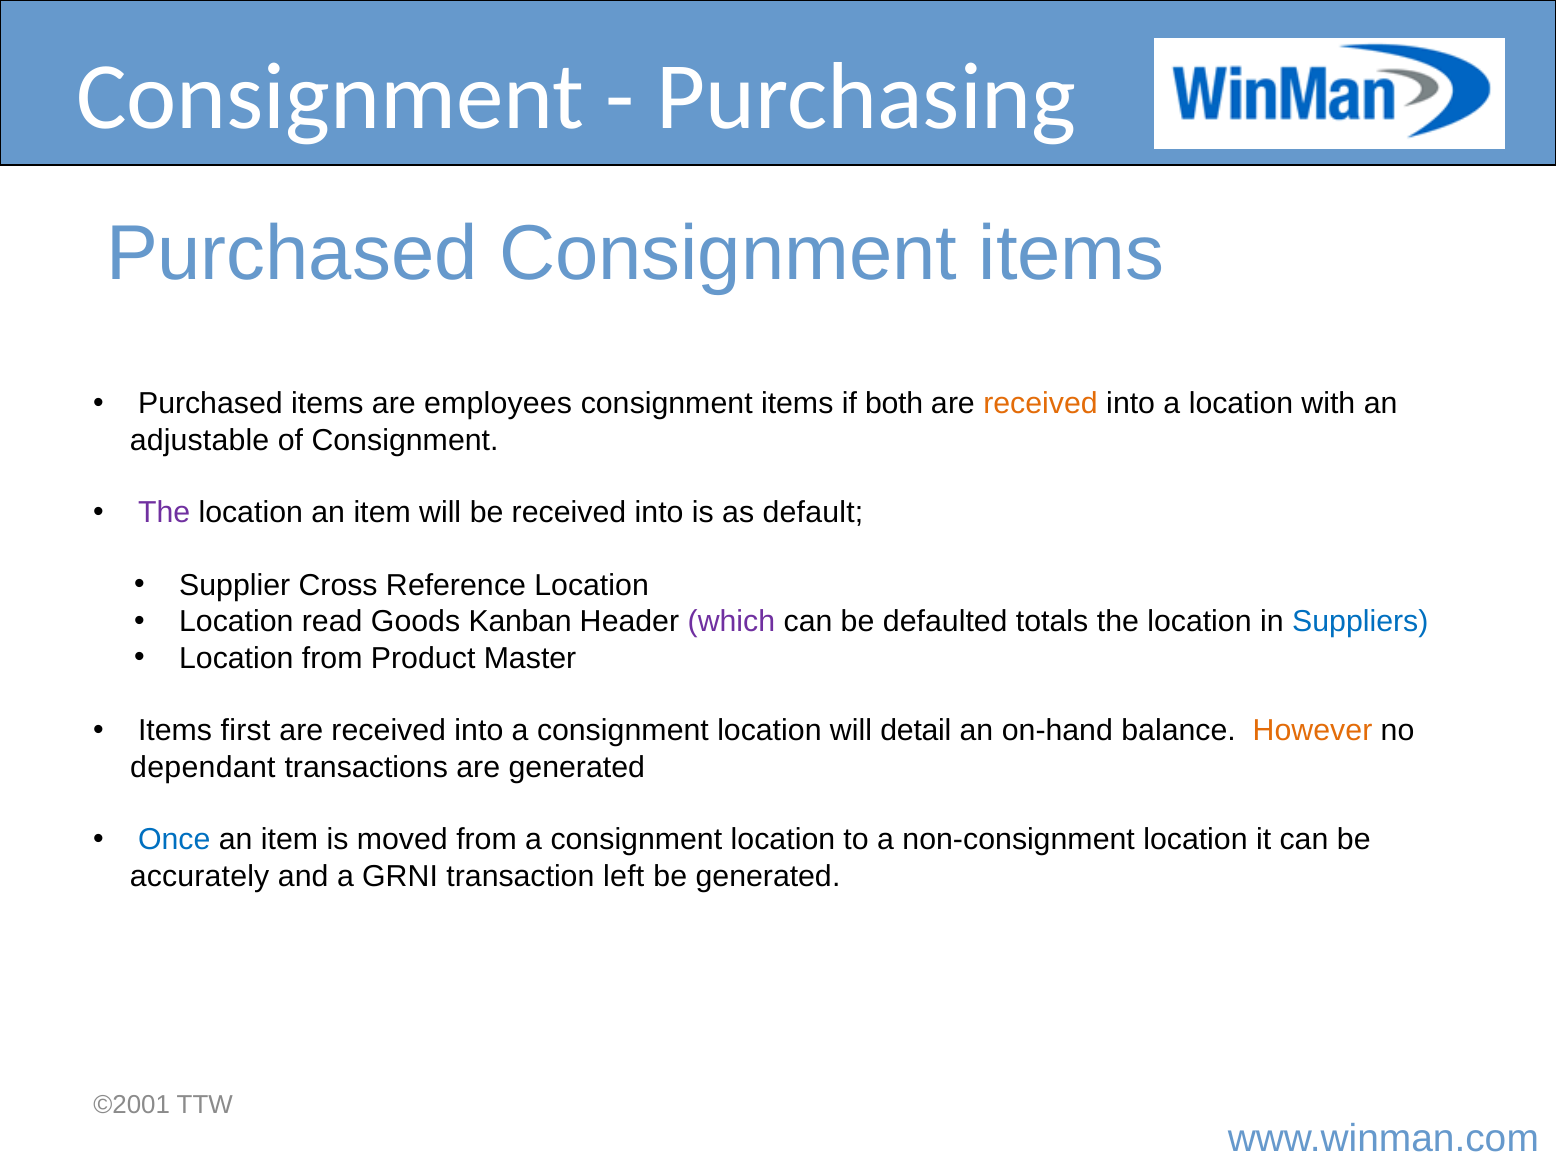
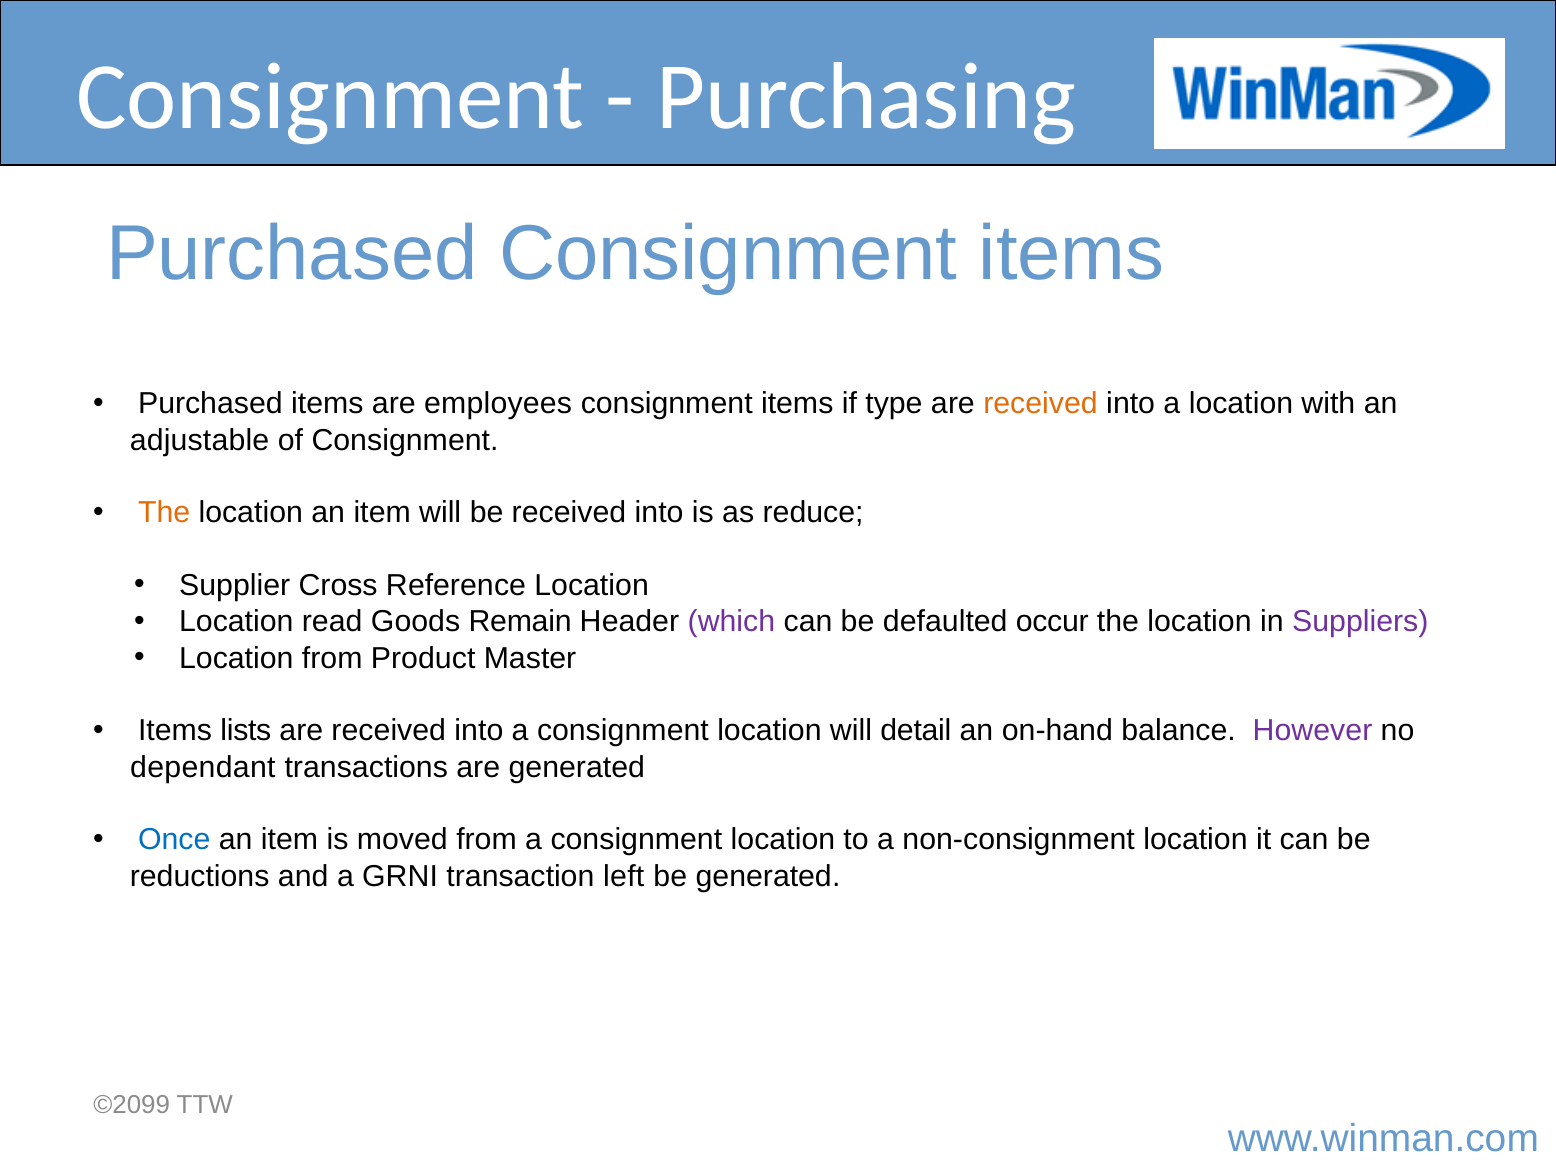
both: both -> type
The at (164, 513) colour: purple -> orange
default: default -> reduce
Kanban: Kanban -> Remain
totals: totals -> occur
Suppliers colour: blue -> purple
first: first -> lists
However colour: orange -> purple
accurately: accurately -> reductions
©2001: ©2001 -> ©2099
